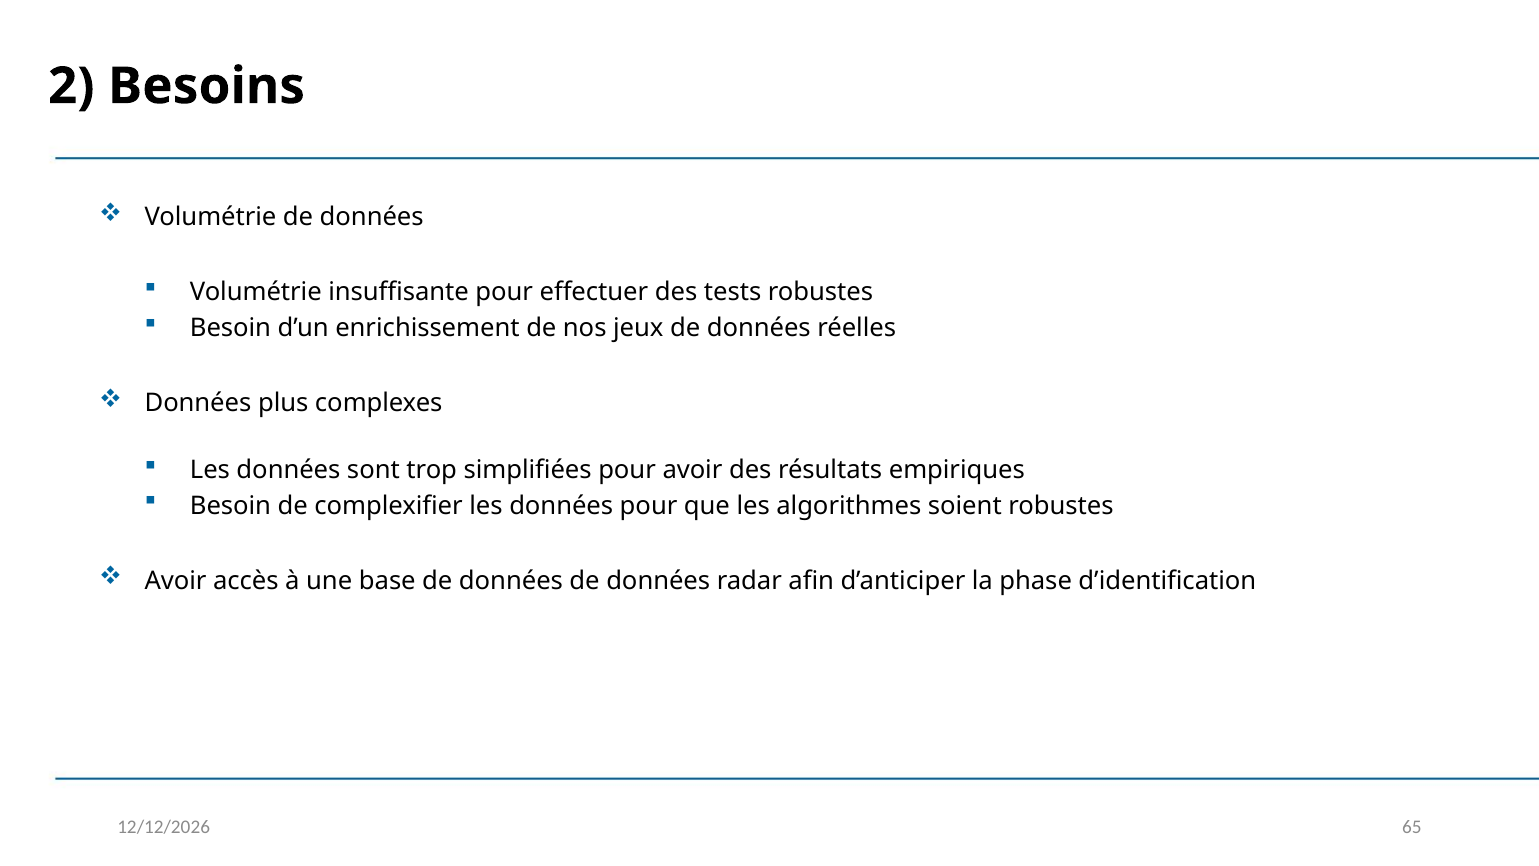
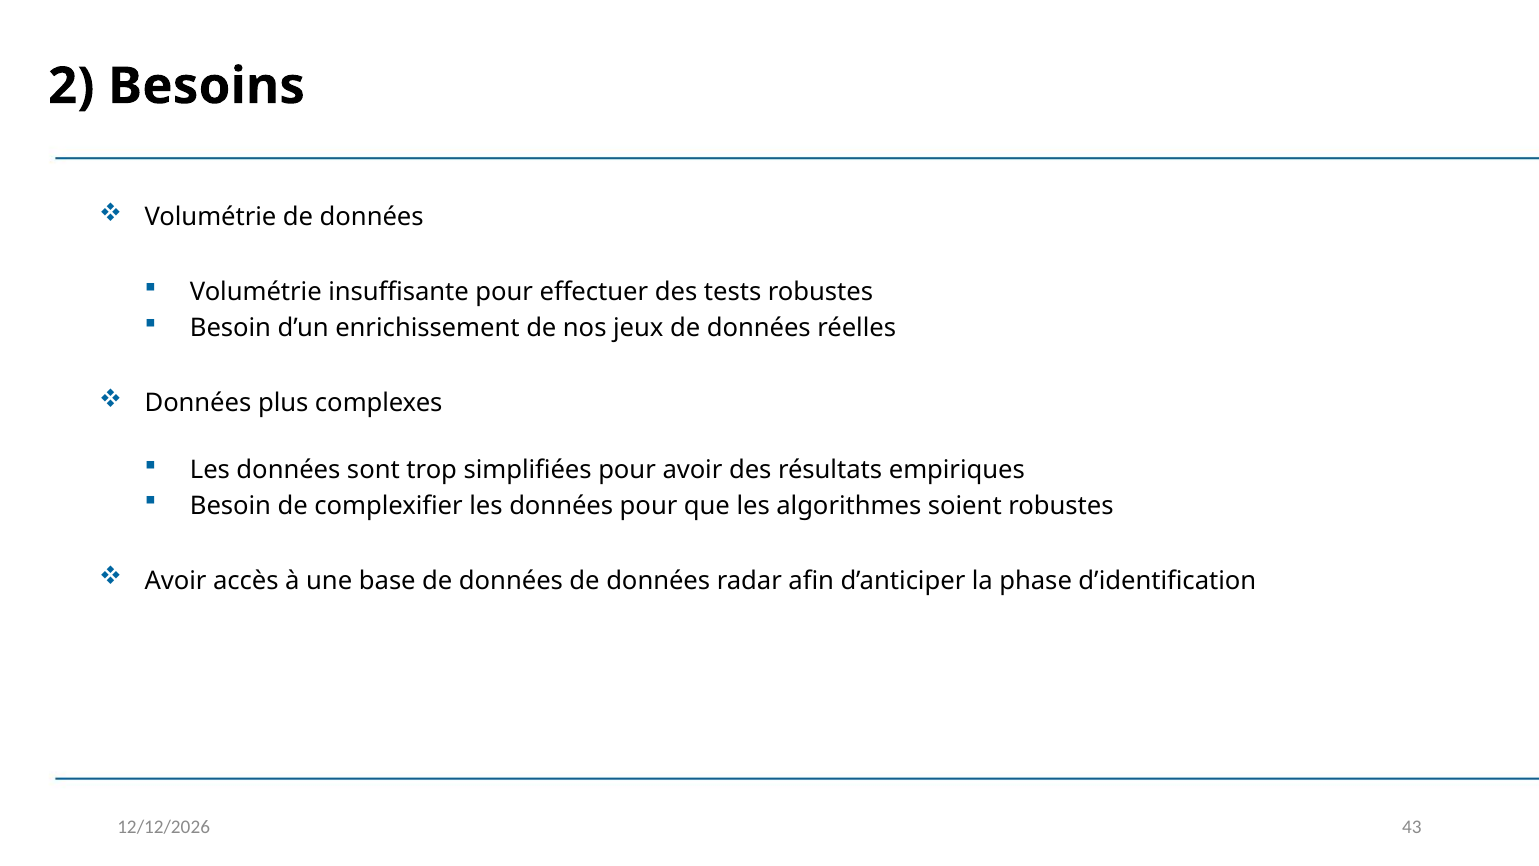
65: 65 -> 43
